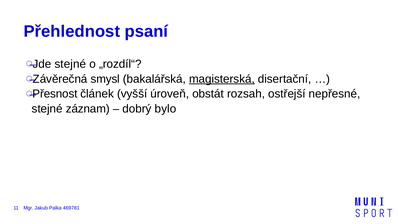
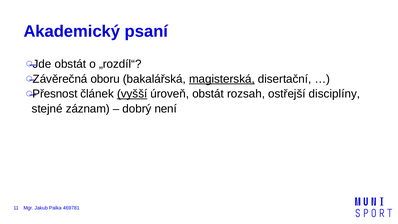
Přehlednost: Přehlednost -> Akademický
Jde stejné: stejné -> obstát
smysl: smysl -> oboru
vyšší underline: none -> present
nepřesné: nepřesné -> disciplíny
bylo: bylo -> není
